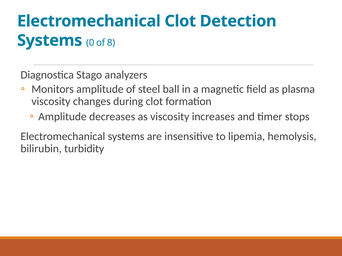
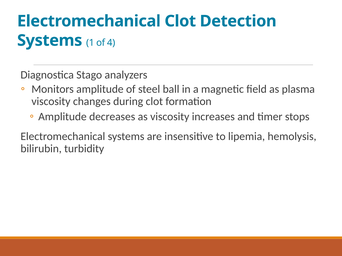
0: 0 -> 1
8: 8 -> 4
